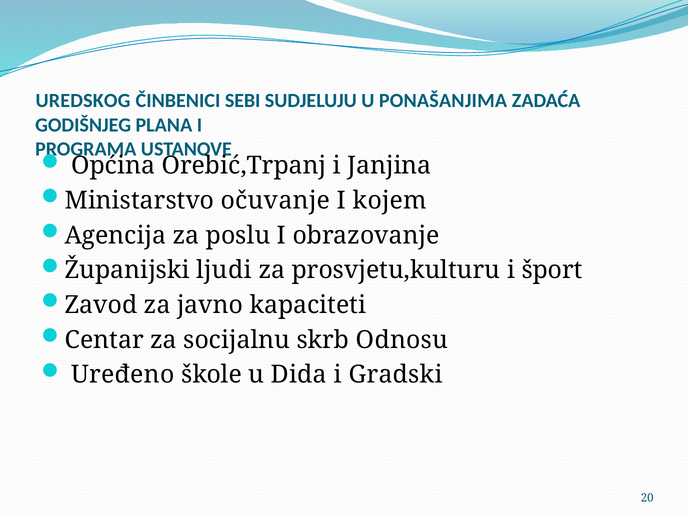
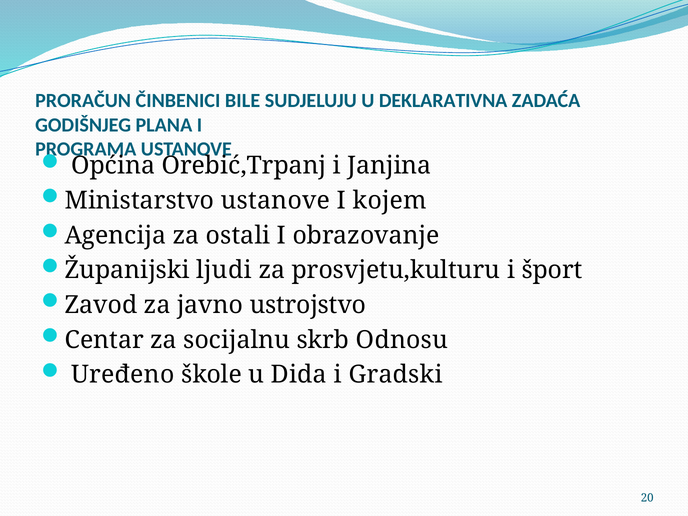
UREDSKOG: UREDSKOG -> PRORAČUN
SEBI: SEBI -> BILE
PONAŠANJIMA: PONAŠANJIMA -> DEKLARATIVNA
Ministarstvo očuvanje: očuvanje -> ustanove
poslu: poslu -> ostali
kapaciteti: kapaciteti -> ustrojstvo
